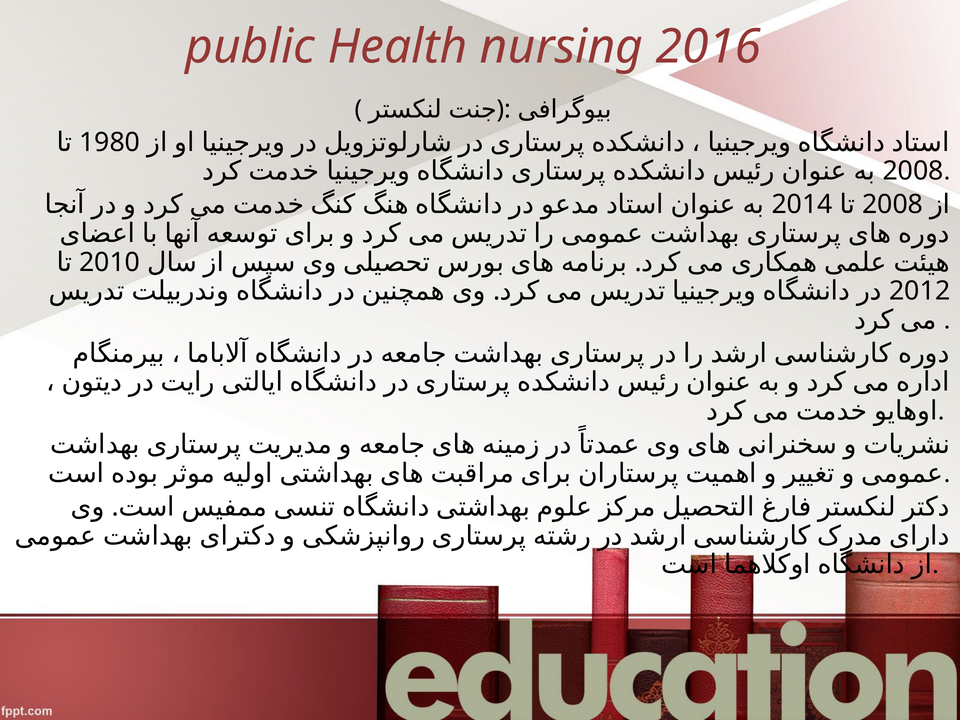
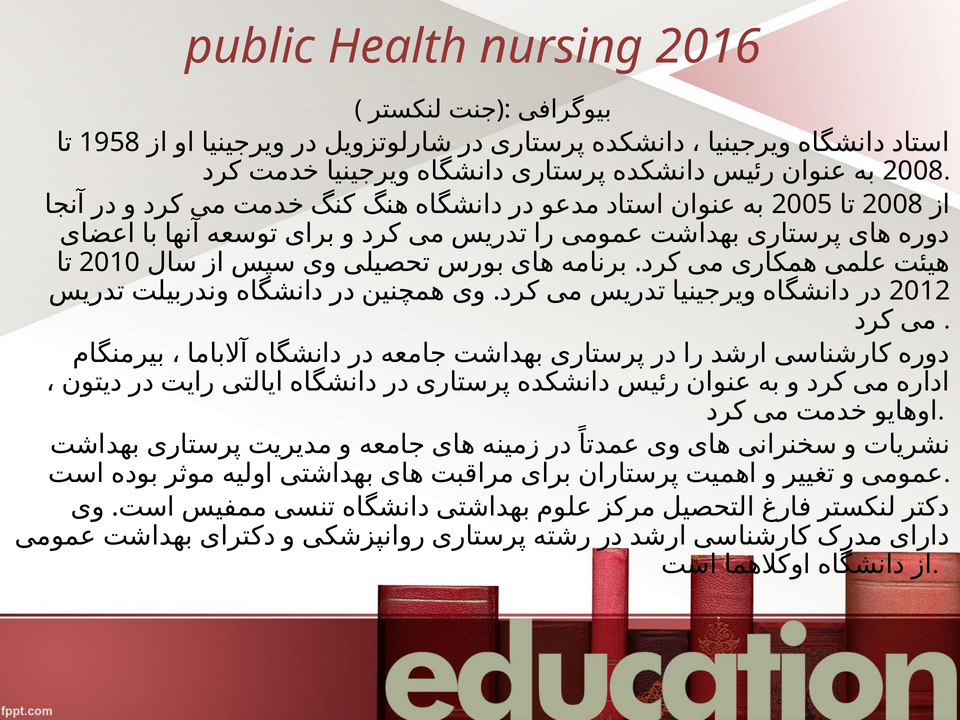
1980: 1980 -> 1958
2014: 2014 -> 2005
